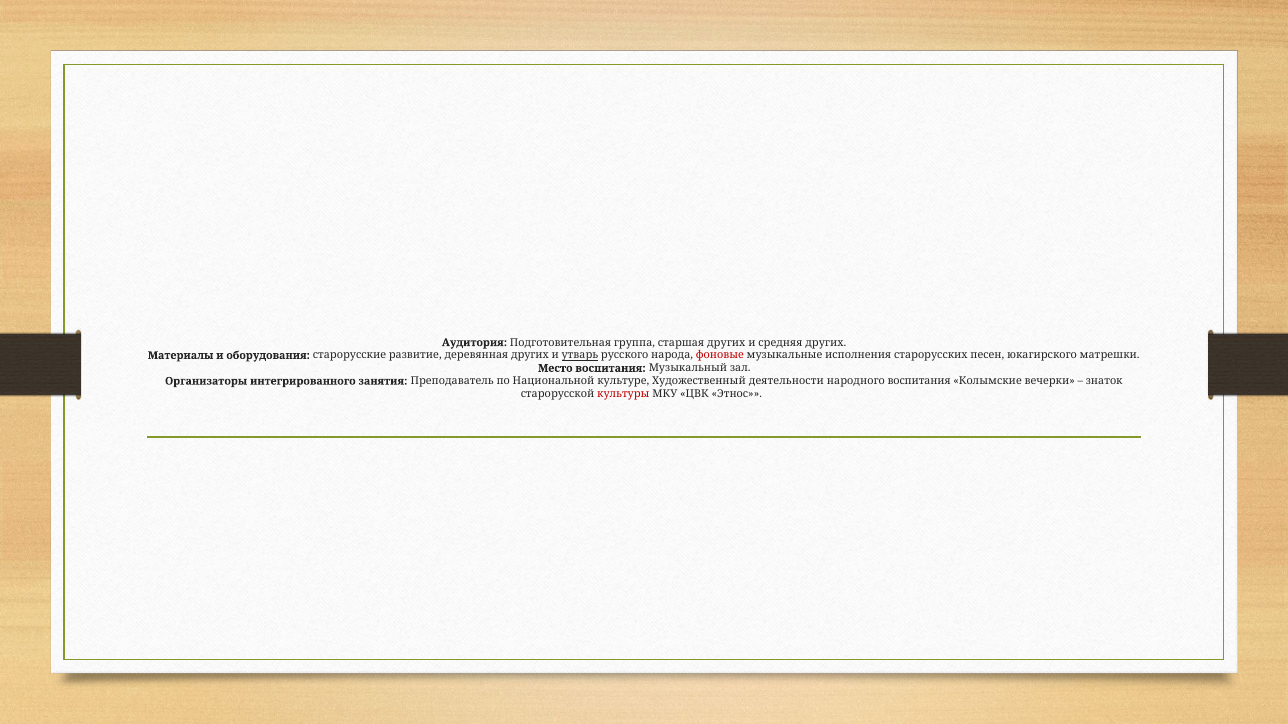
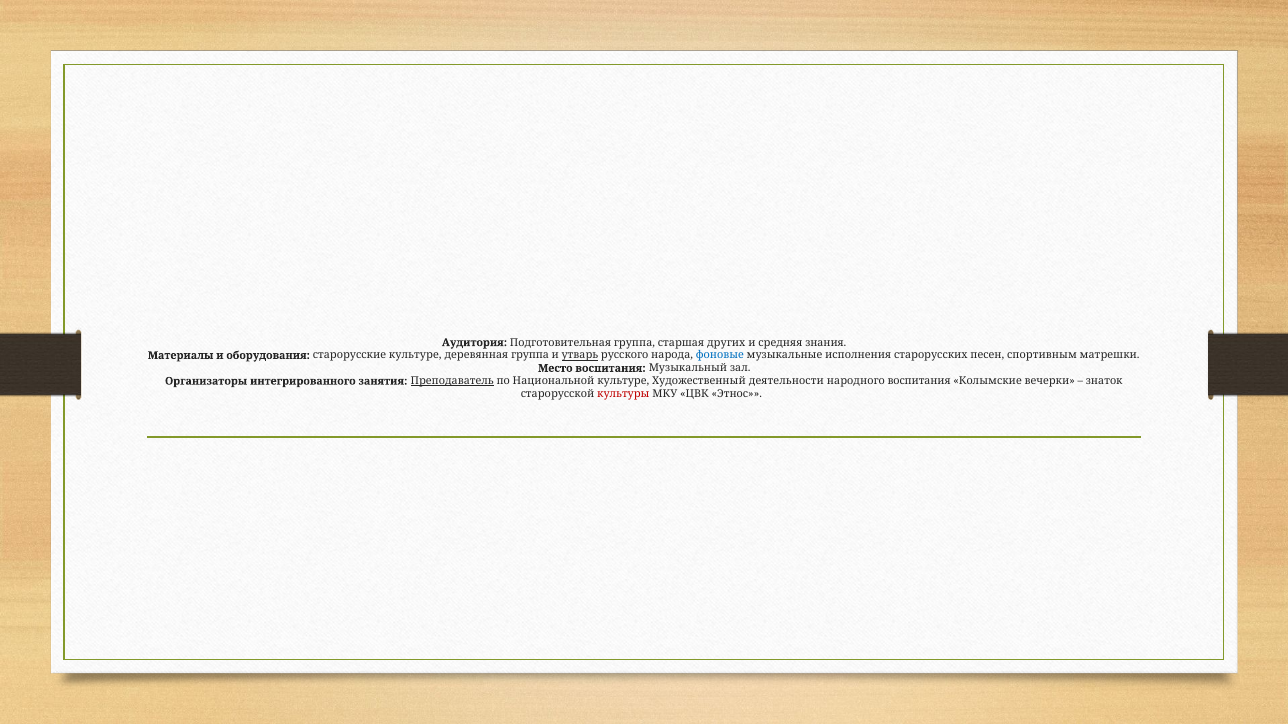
средняя других: других -> знания
старорусские развитие: развитие -> культуре
деревянная других: других -> группа
фоновые colour: red -> blue
юкагирского: юкагирского -> спортивным
Преподаватель underline: none -> present
